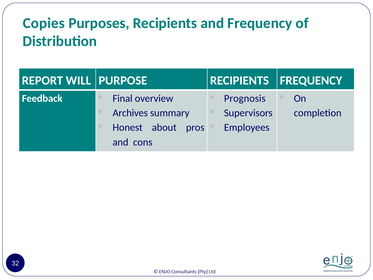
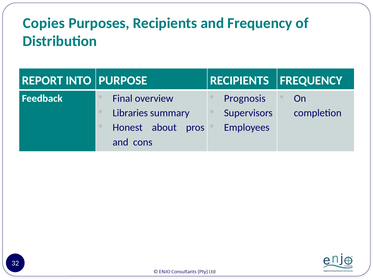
WILL: WILL -> INTO
Archives: Archives -> Libraries
